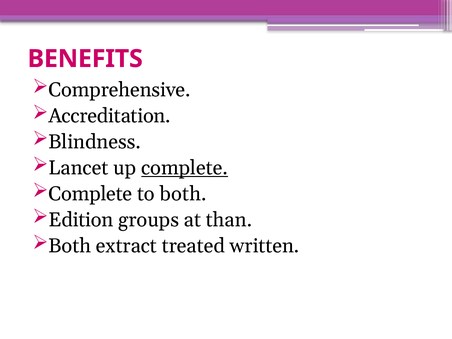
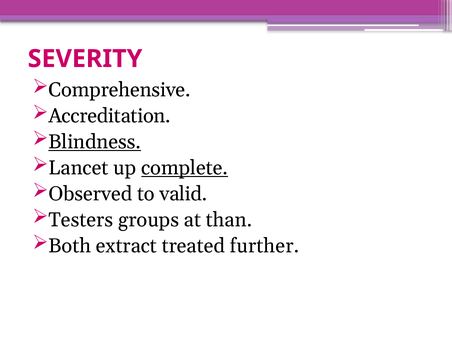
BENEFITS: BENEFITS -> SEVERITY
Blindness underline: none -> present
Complete at (90, 194): Complete -> Observed
to both: both -> valid
Edition: Edition -> Testers
written: written -> further
